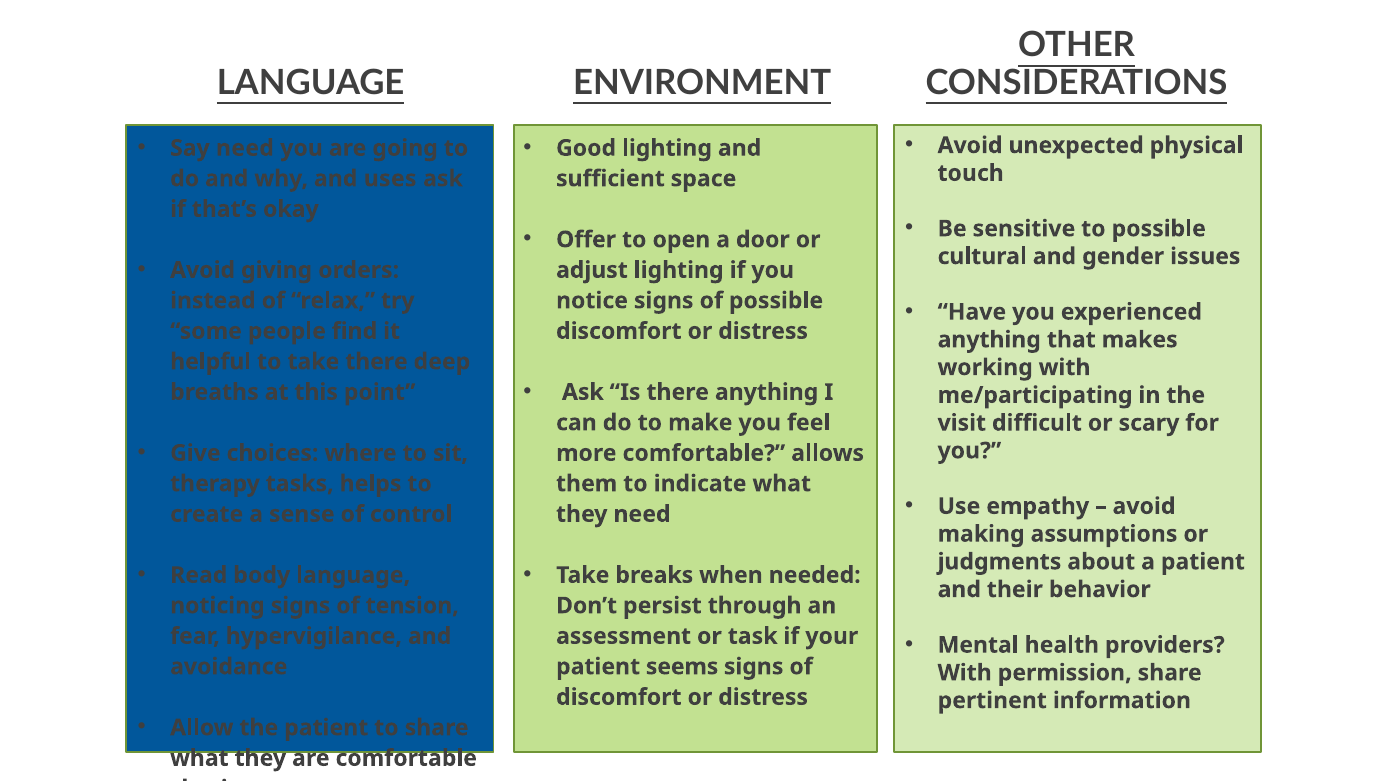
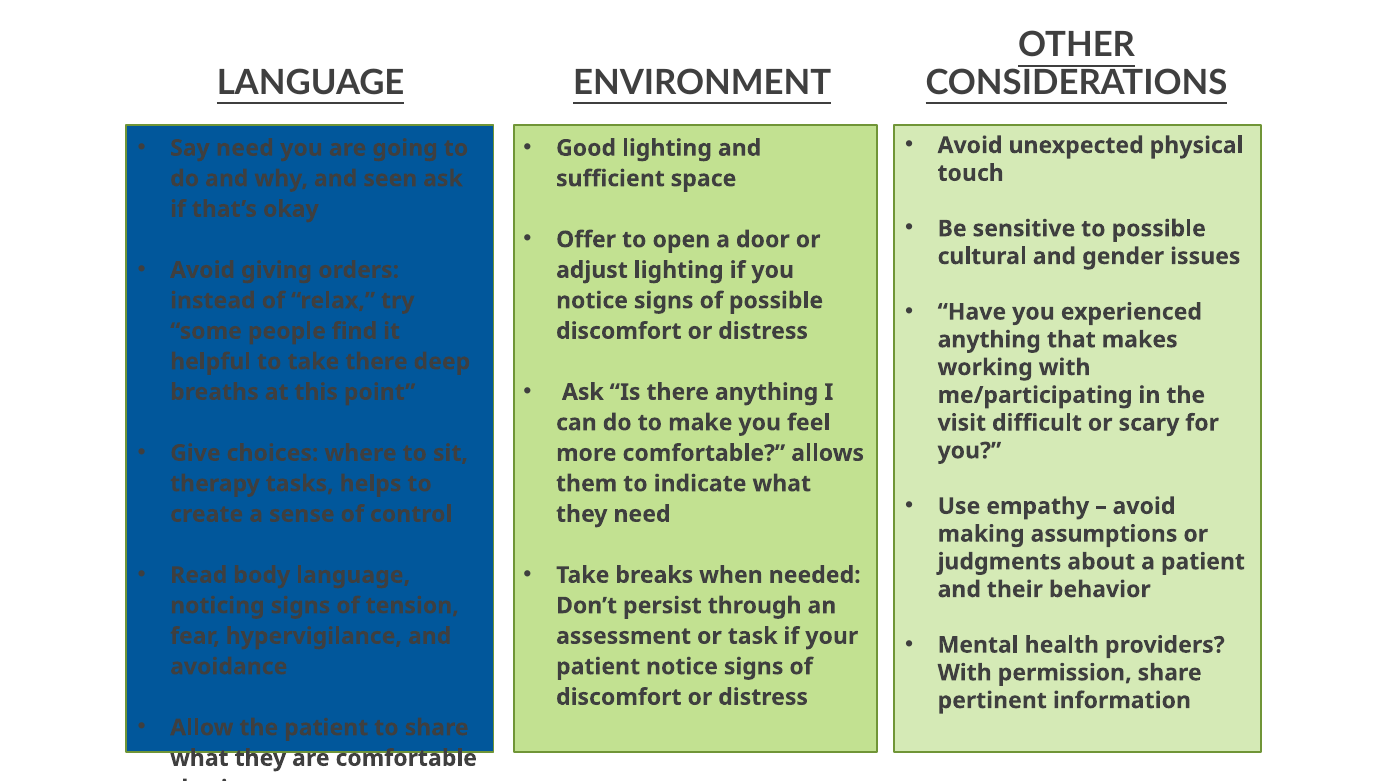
uses: uses -> seen
patient seems: seems -> notice
